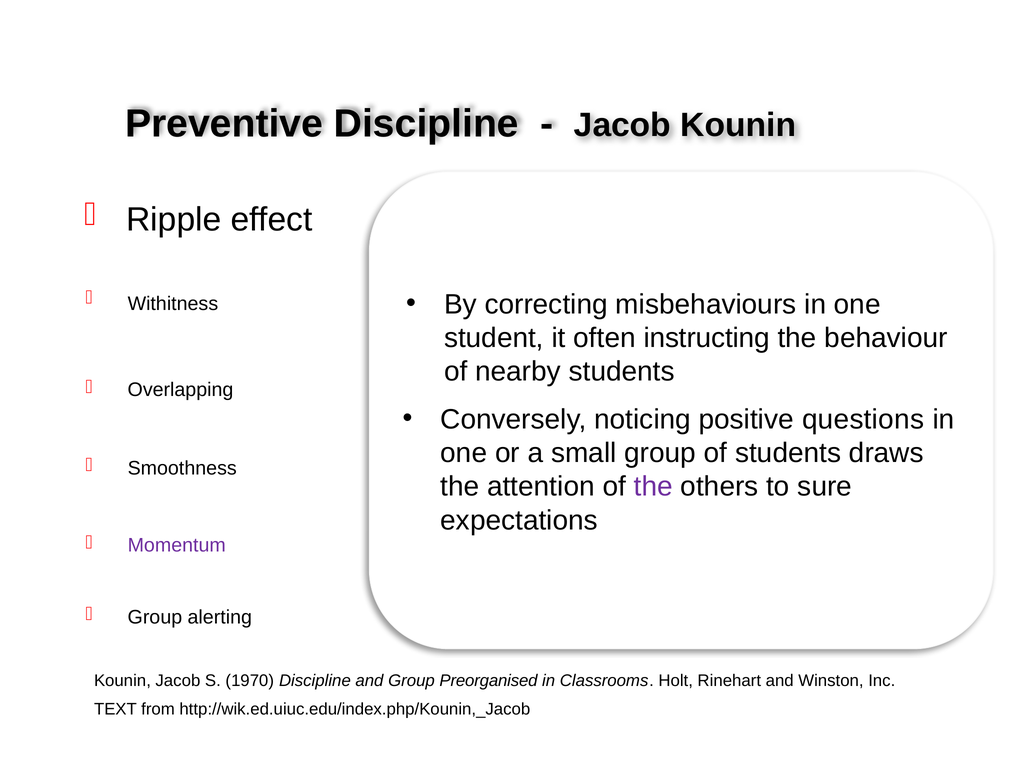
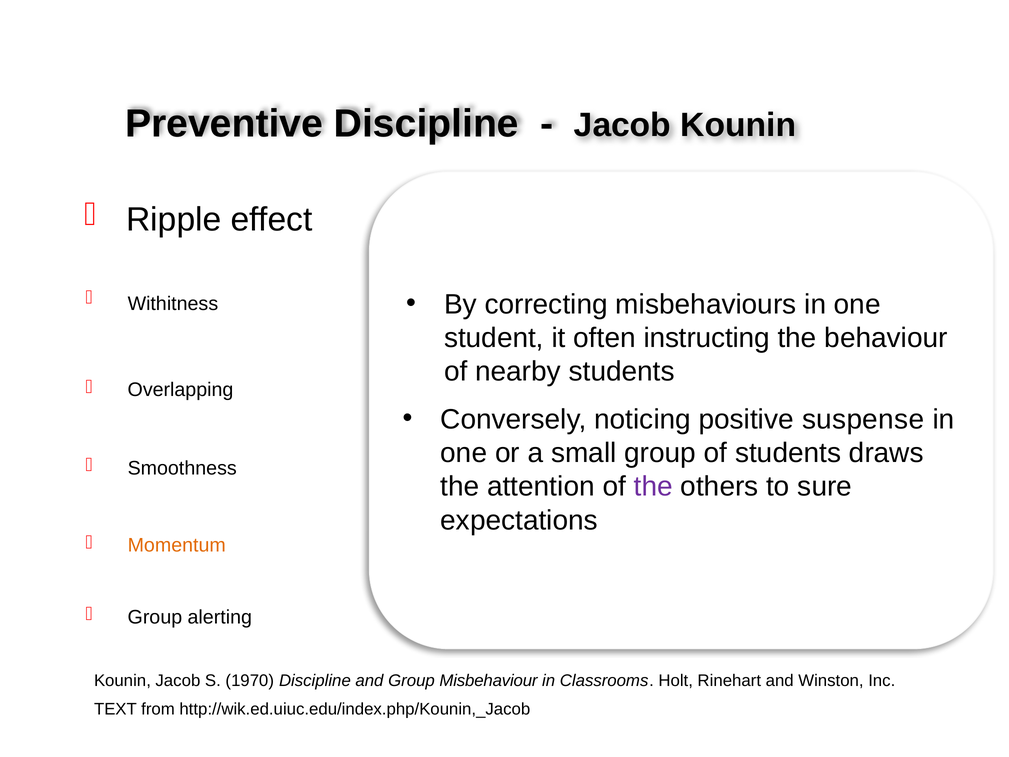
questions: questions -> suspense
Momentum colour: purple -> orange
Preorganised: Preorganised -> Misbehaviour
